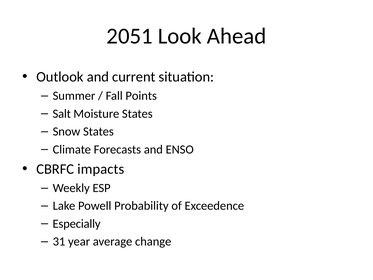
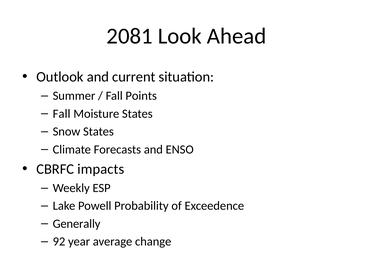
2051: 2051 -> 2081
Salt at (62, 114): Salt -> Fall
Especially: Especially -> Generally
31: 31 -> 92
